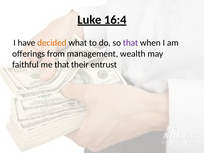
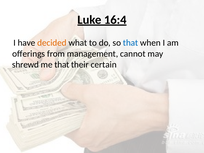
that at (131, 43) colour: purple -> blue
wealth: wealth -> cannot
faithful: faithful -> shrewd
entrust: entrust -> certain
